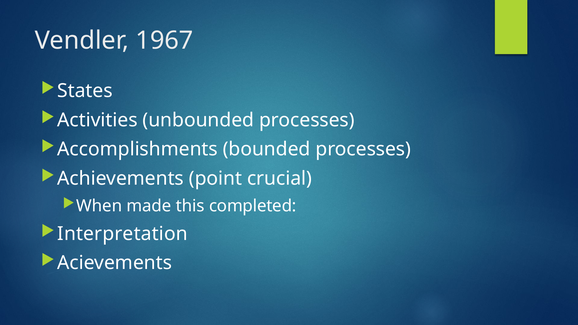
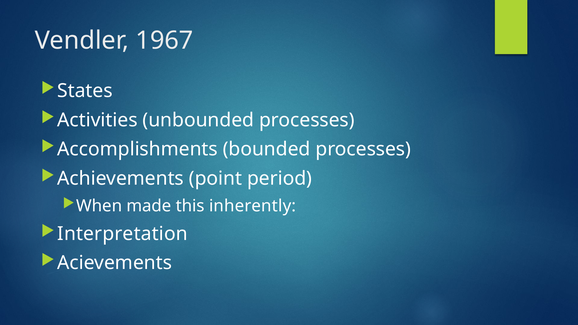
crucial: crucial -> period
completed: completed -> inherently
